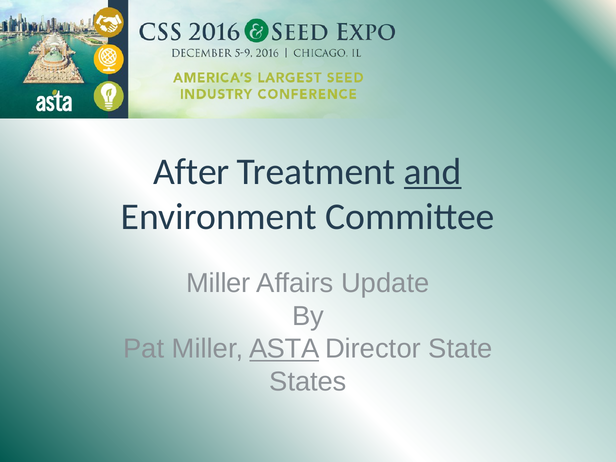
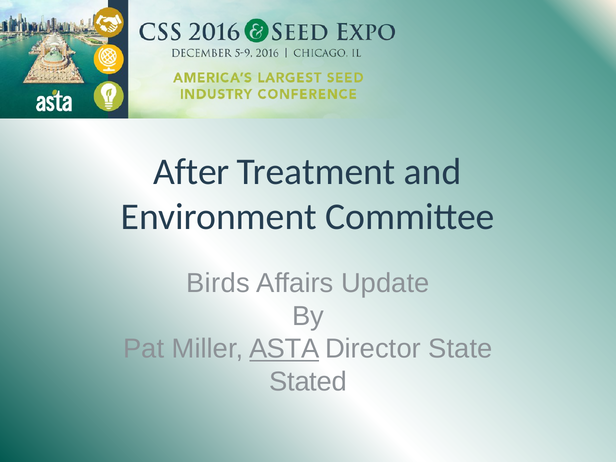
and underline: present -> none
Miller at (218, 283): Miller -> Birds
States: States -> Stated
